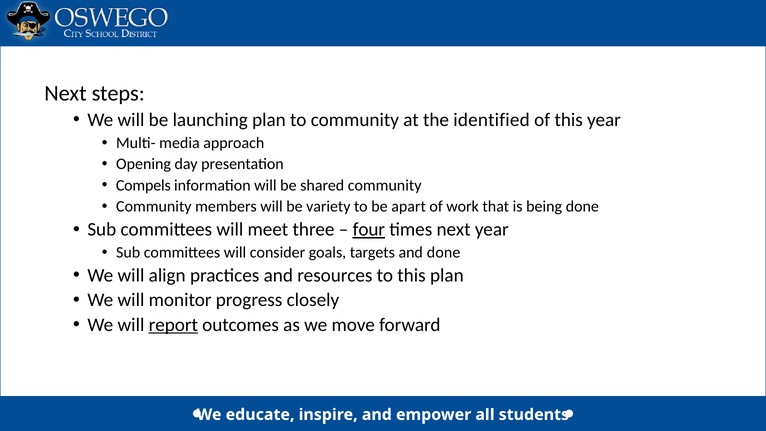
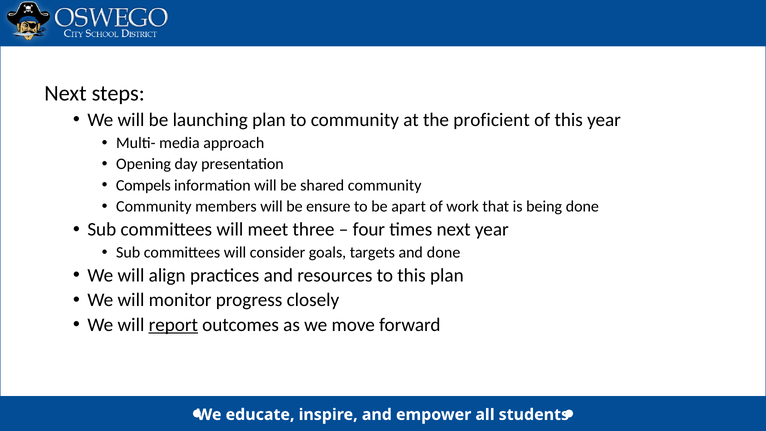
identified: identified -> proficient
variety: variety -> ensure
four underline: present -> none
